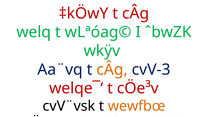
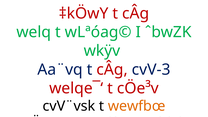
cÂg at (112, 70) colour: orange -> red
